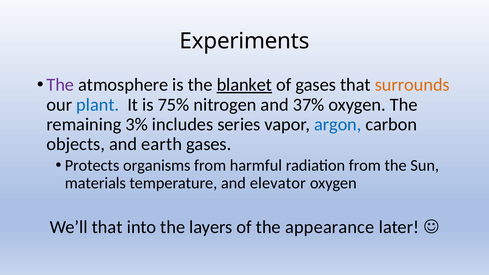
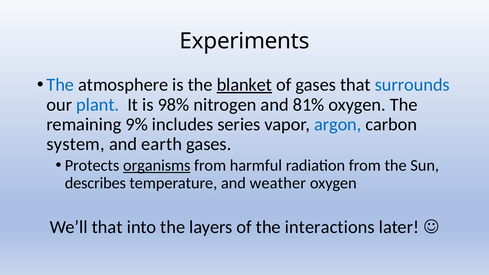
The at (60, 85) colour: purple -> blue
surrounds colour: orange -> blue
75%: 75% -> 98%
37%: 37% -> 81%
3%: 3% -> 9%
objects: objects -> system
organisms underline: none -> present
materials: materials -> describes
elevator: elevator -> weather
appearance: appearance -> interactions
